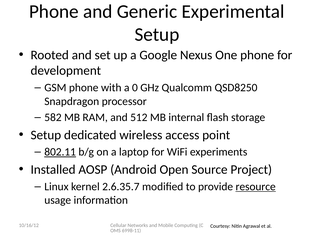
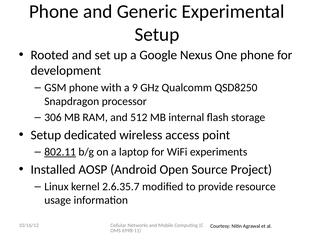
0: 0 -> 9
582: 582 -> 306
resource underline: present -> none
